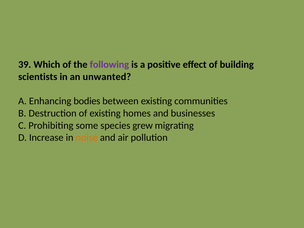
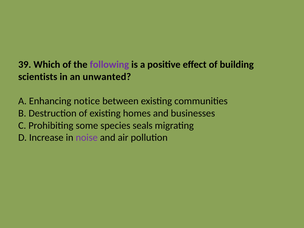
bodies: bodies -> notice
grew: grew -> seals
noise colour: orange -> purple
